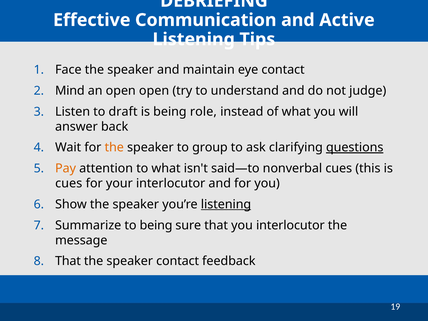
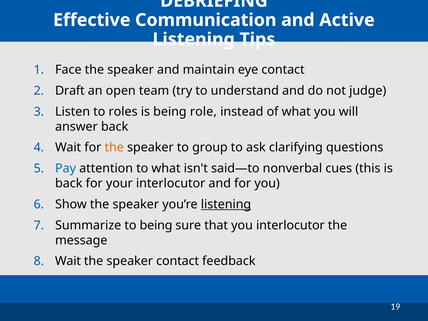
Mind: Mind -> Draft
open open: open -> team
draft: draft -> roles
questions underline: present -> none
Pay colour: orange -> blue
cues at (69, 183): cues -> back
That at (68, 261): That -> Wait
